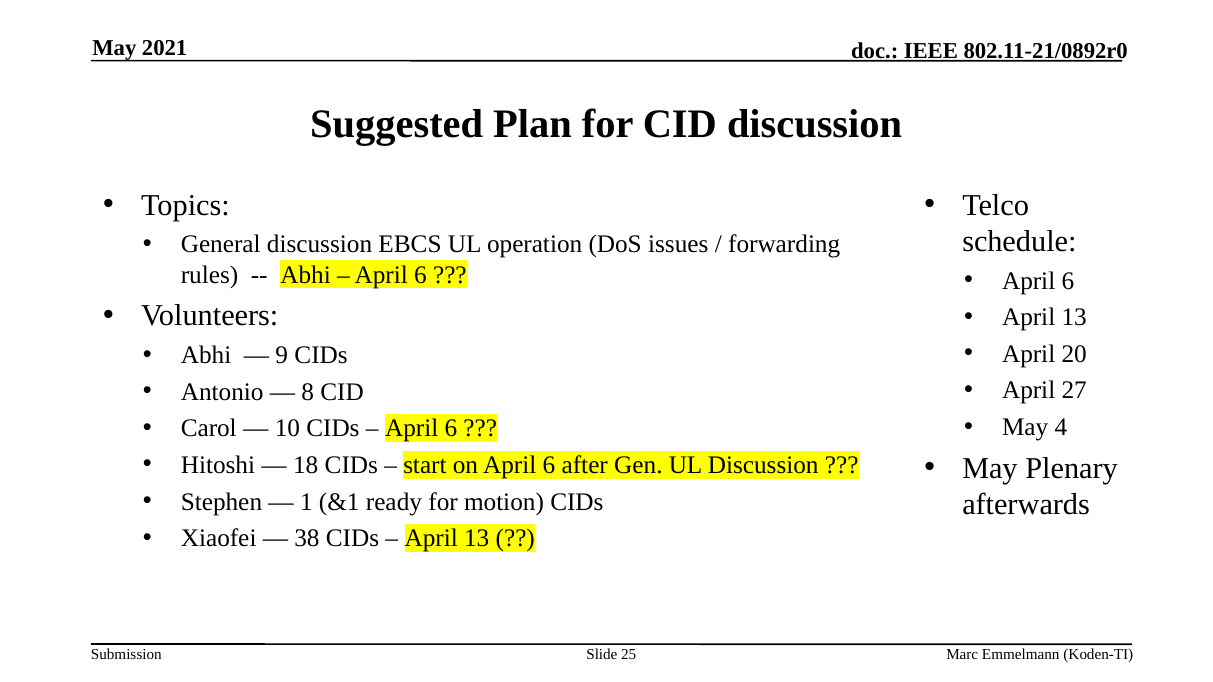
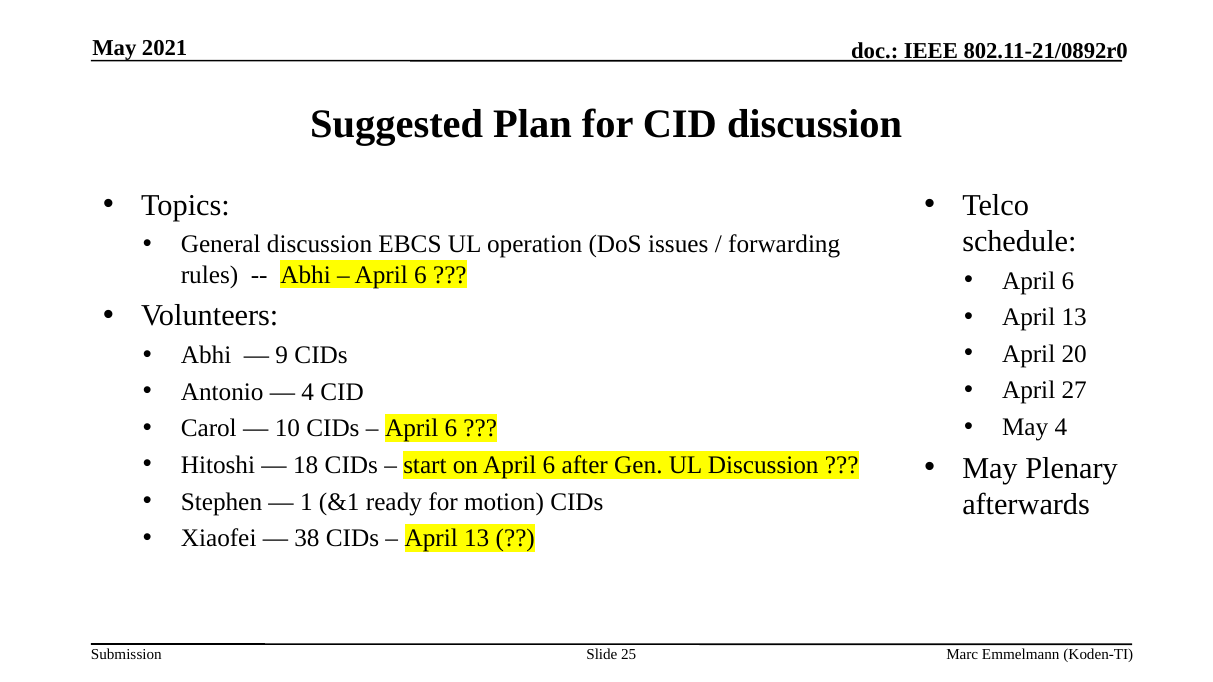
8 at (308, 392): 8 -> 4
